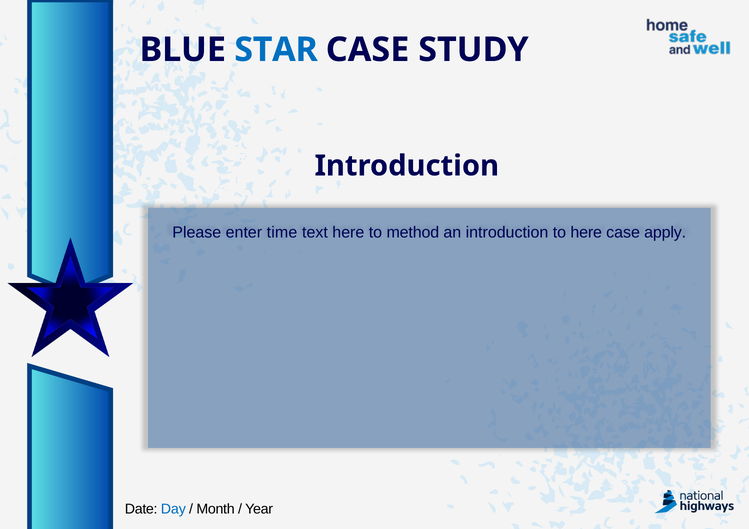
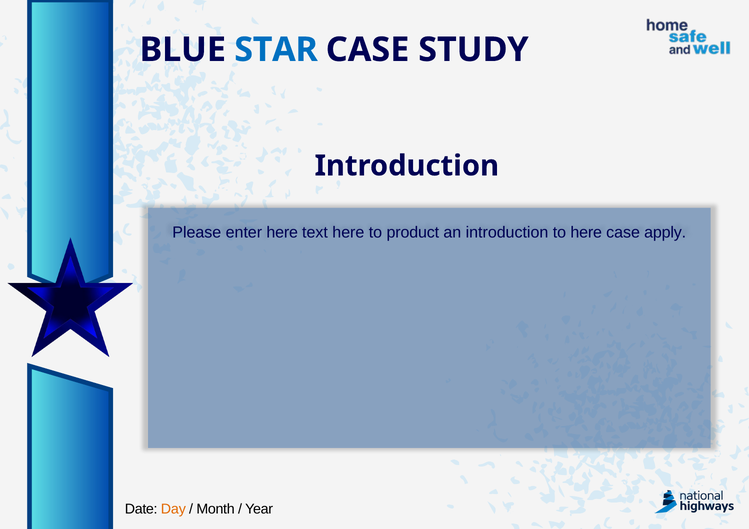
enter time: time -> here
method: method -> product
Day colour: blue -> orange
